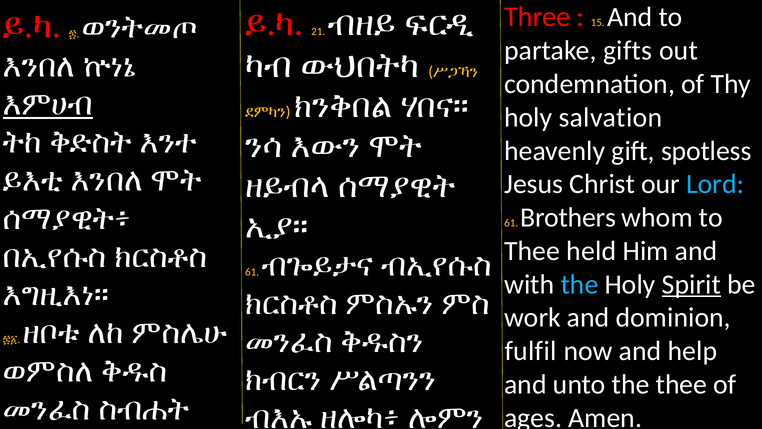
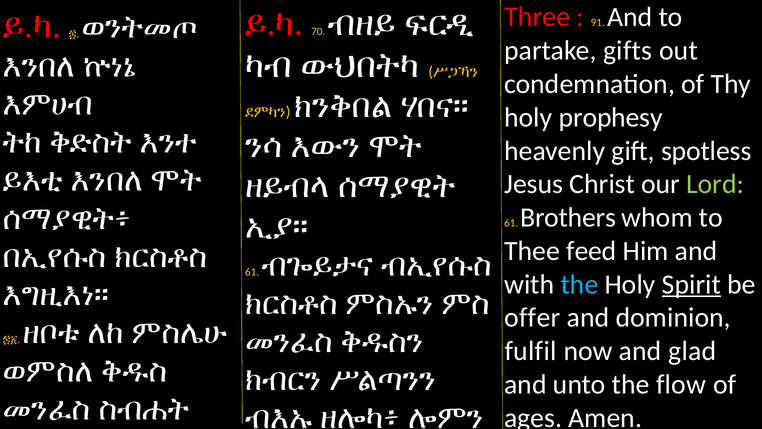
15: 15 -> 91
21: 21 -> 70
እምሀብ underline: present -> none
salvation: salvation -> prophesy
Lord colour: light blue -> light green
held: held -> feed
work: work -> offer
help: help -> glad
the thee: thee -> flow
